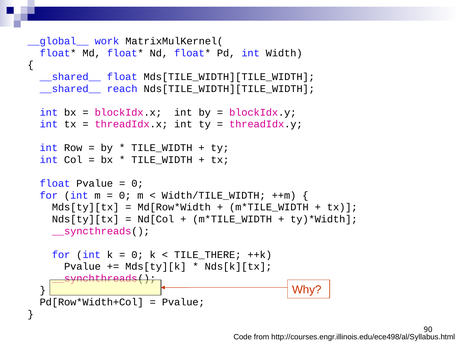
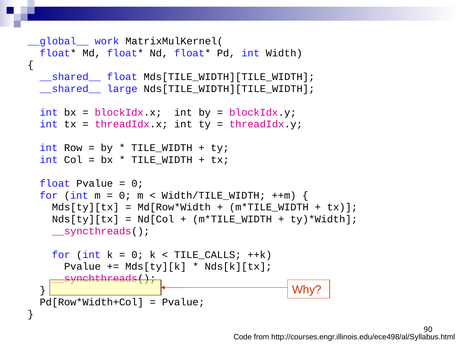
reach: reach -> large
TILE_THERE: TILE_THERE -> TILE_CALLS
